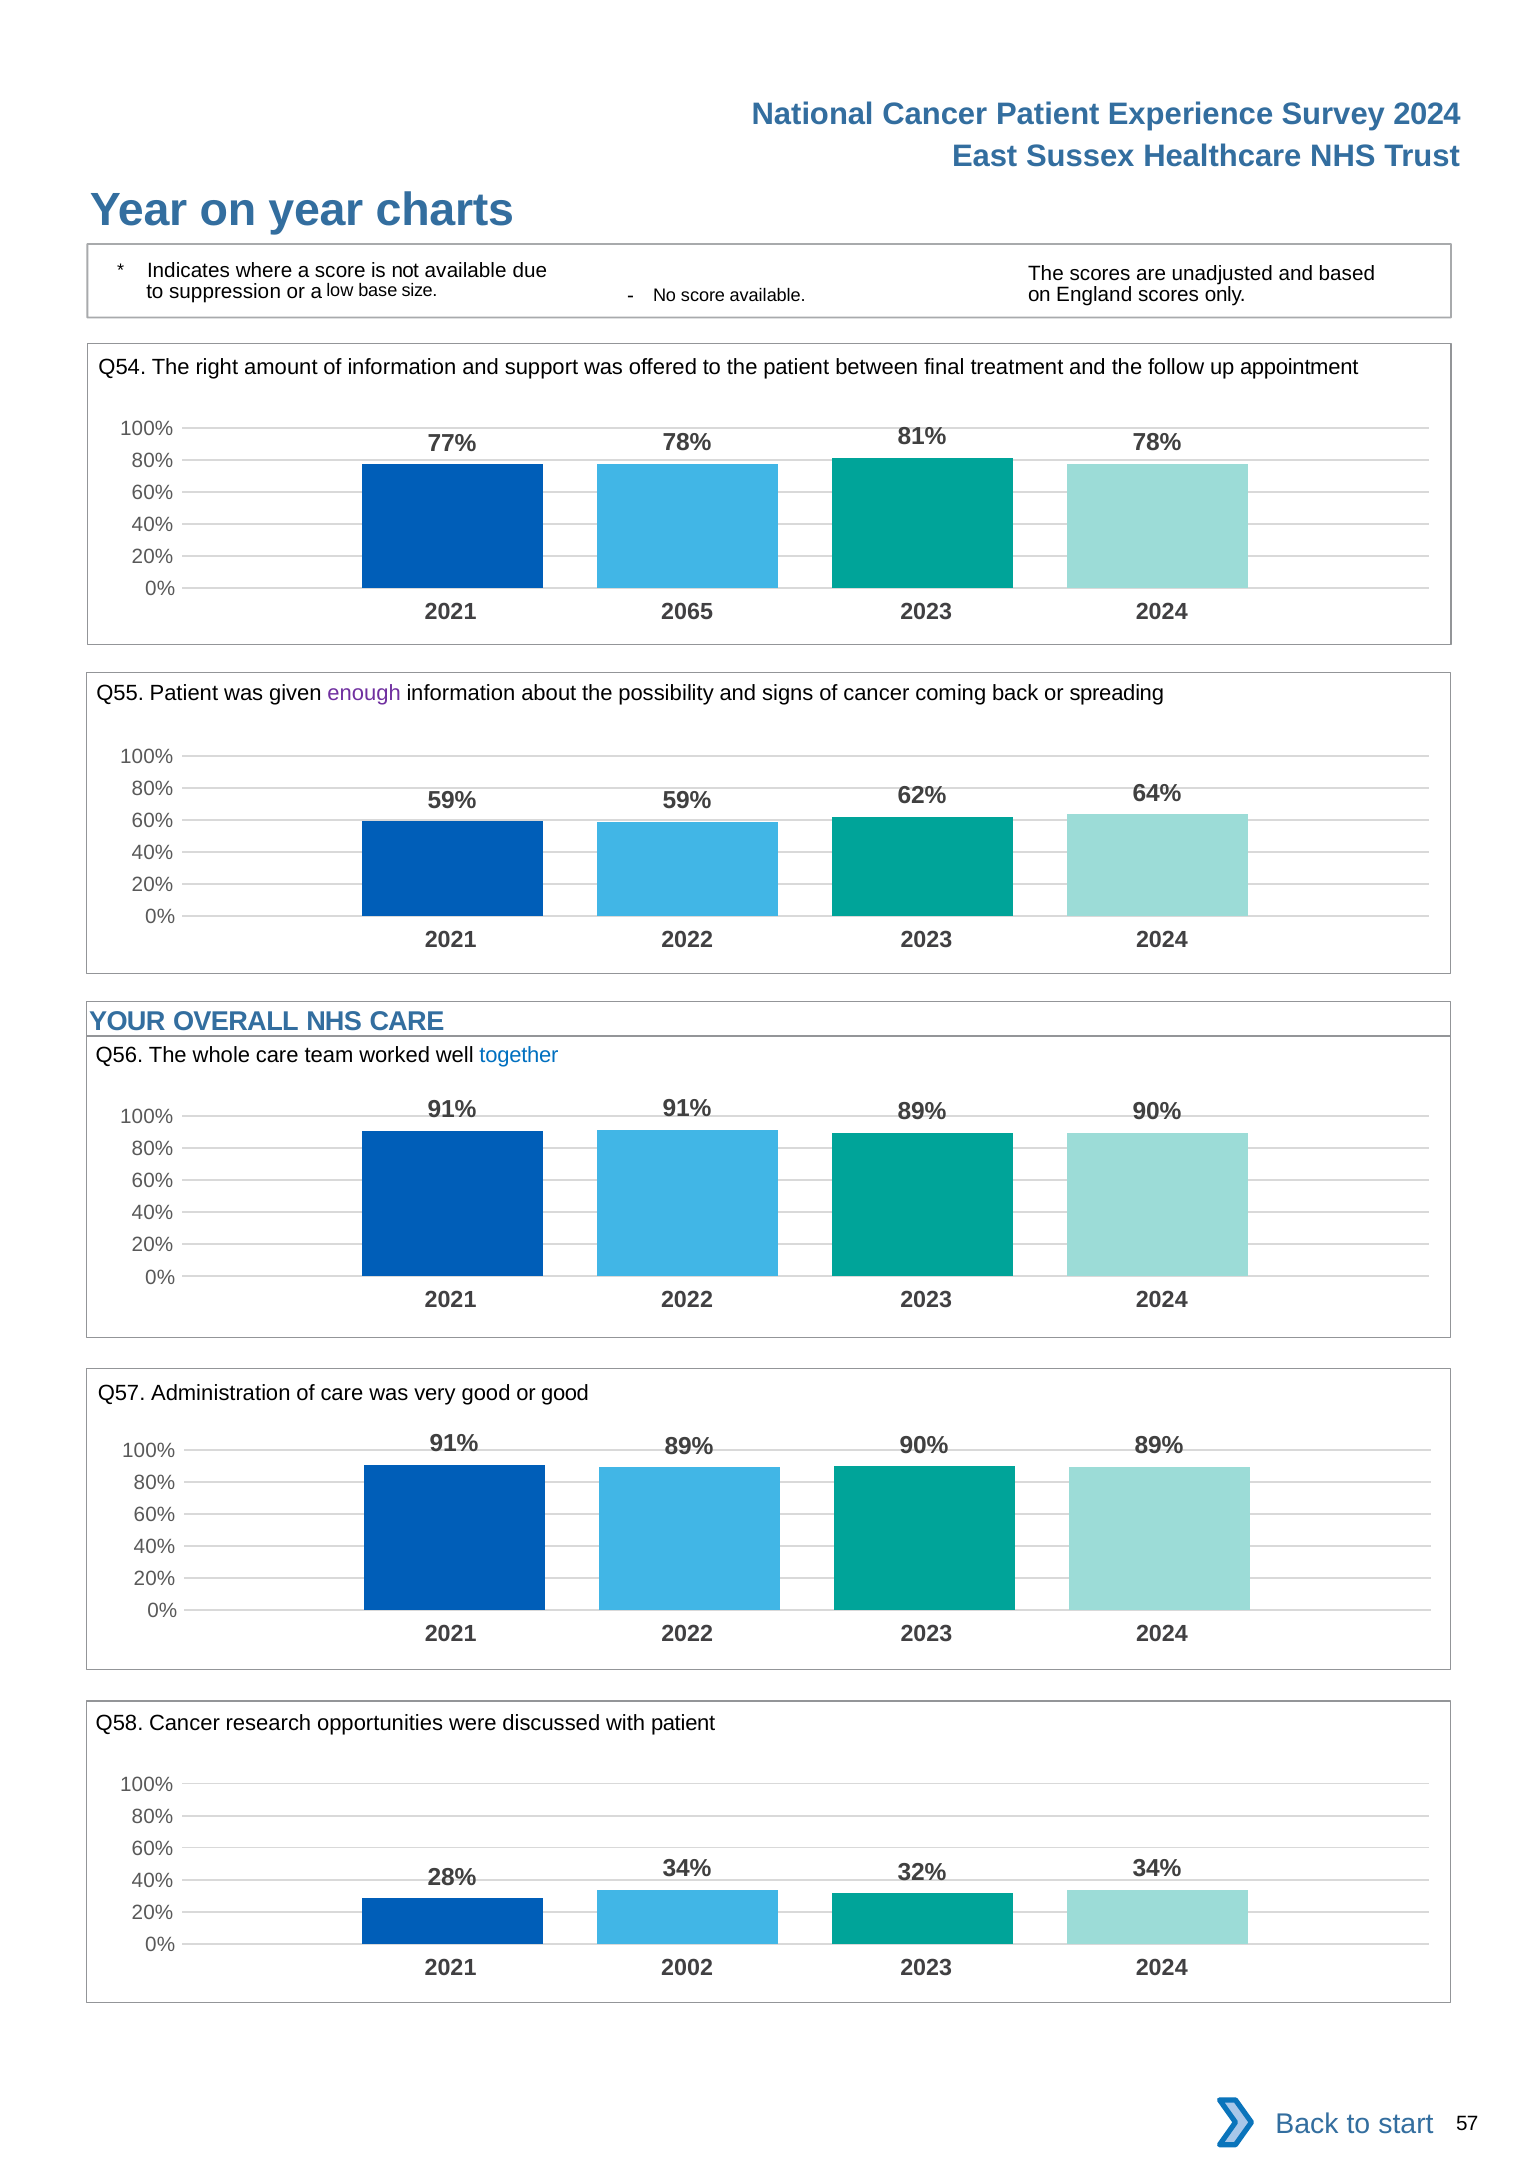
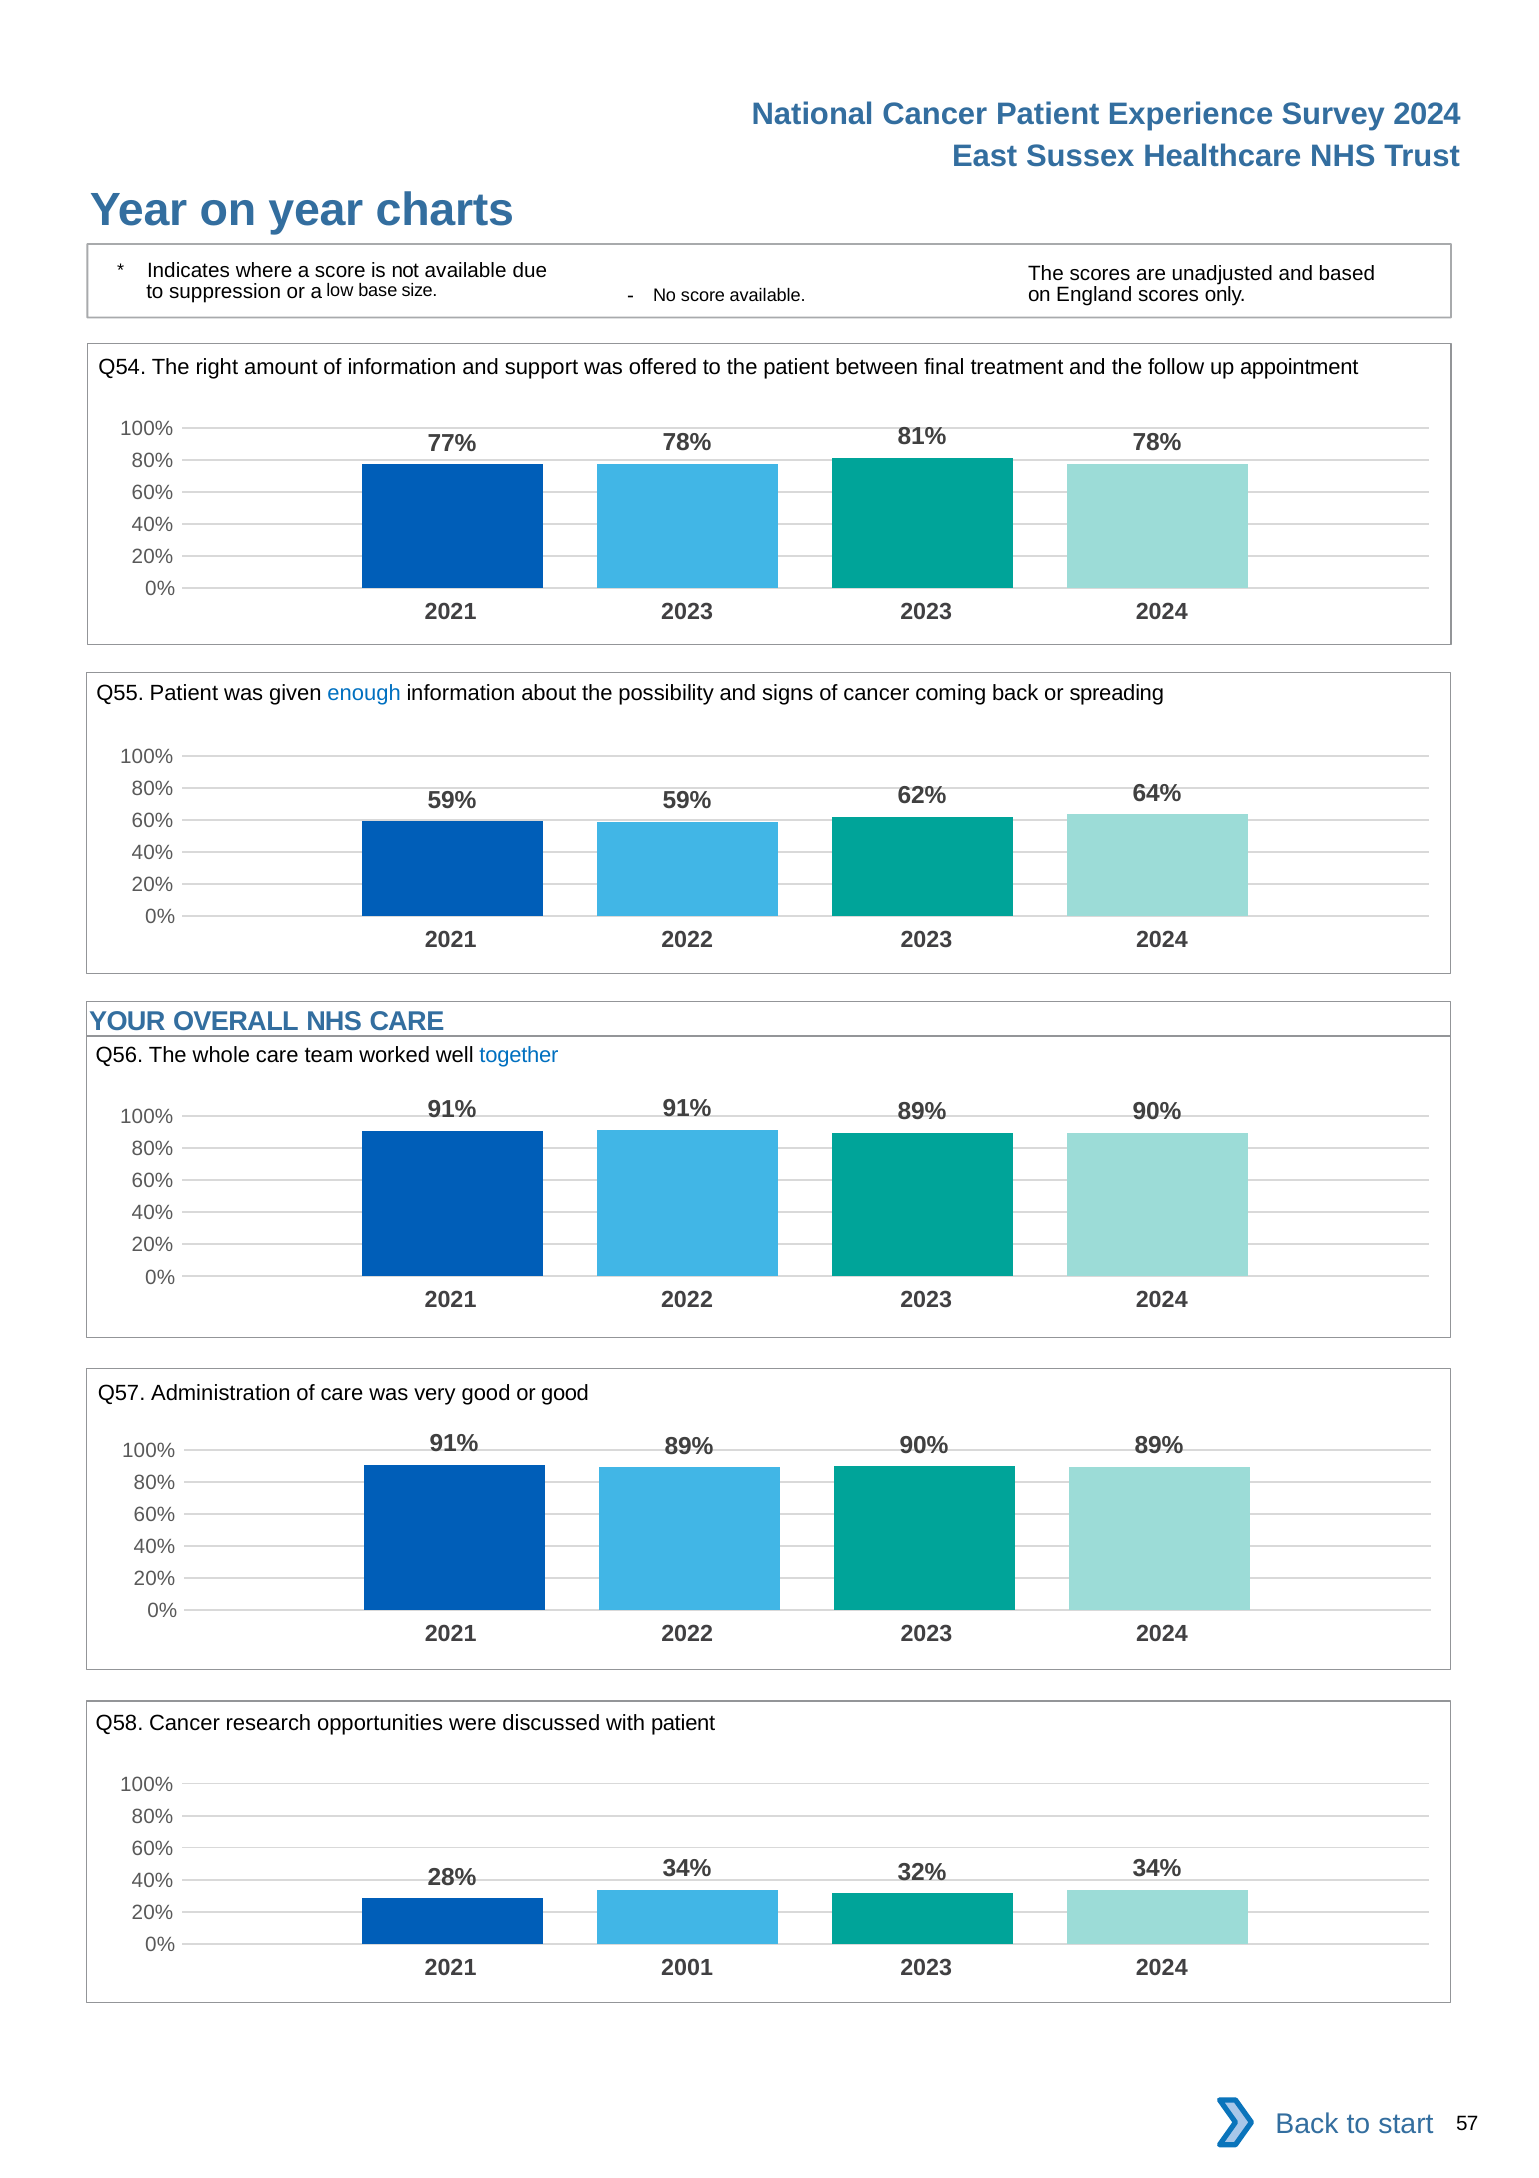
2021 2065: 2065 -> 2023
enough colour: purple -> blue
2002: 2002 -> 2001
